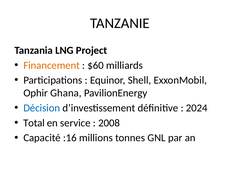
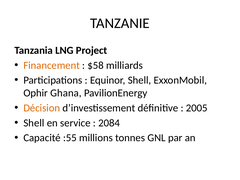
$60: $60 -> $58
Décision colour: blue -> orange
2024: 2024 -> 2005
Total at (34, 123): Total -> Shell
2008: 2008 -> 2084
:16: :16 -> :55
